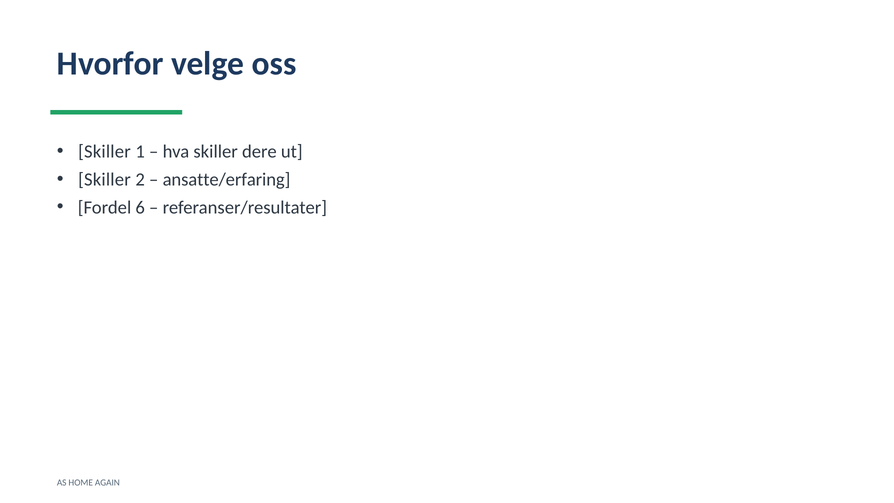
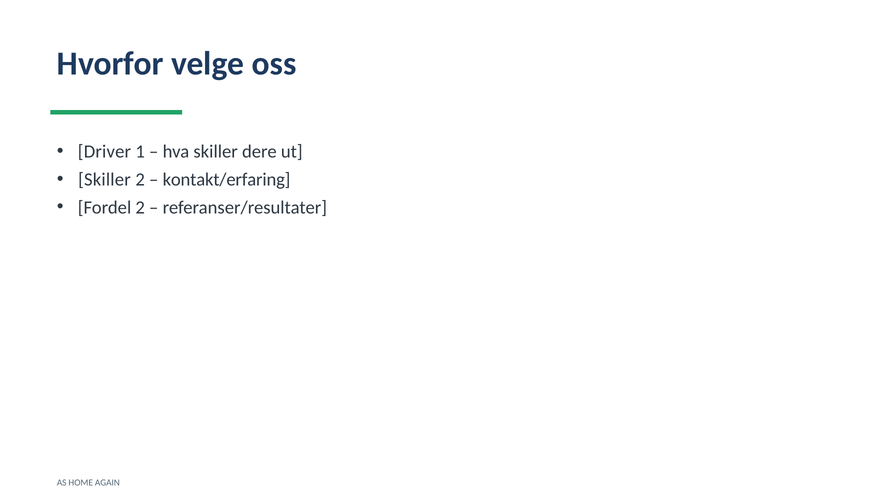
Skiller at (104, 151): Skiller -> Driver
ansatte/erfaring: ansatte/erfaring -> kontakt/erfaring
Fordel 6: 6 -> 2
